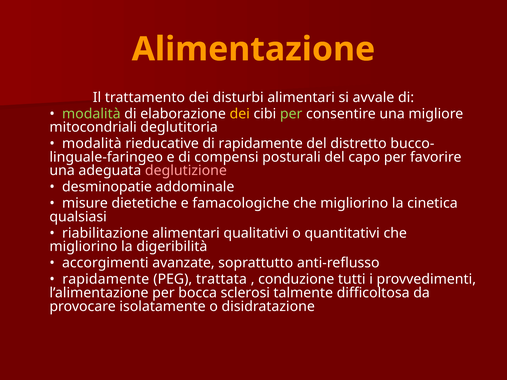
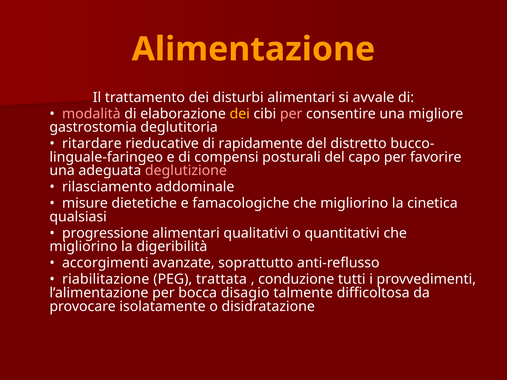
modalità at (91, 114) colour: light green -> pink
per at (291, 114) colour: light green -> pink
mitocondriali: mitocondriali -> gastrostomia
modalità at (92, 144): modalità -> ritardare
desminopatie: desminopatie -> rilasciamento
riabilitazione: riabilitazione -> progressione
rapidamente at (106, 280): rapidamente -> riabilitazione
sclerosi: sclerosi -> disagio
